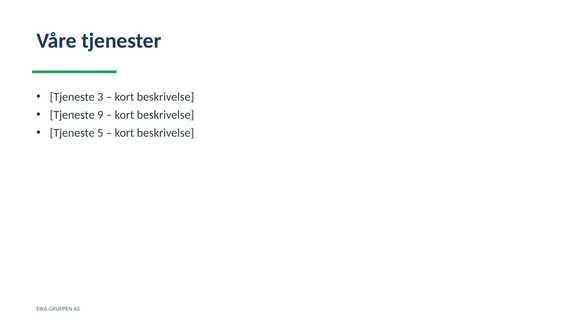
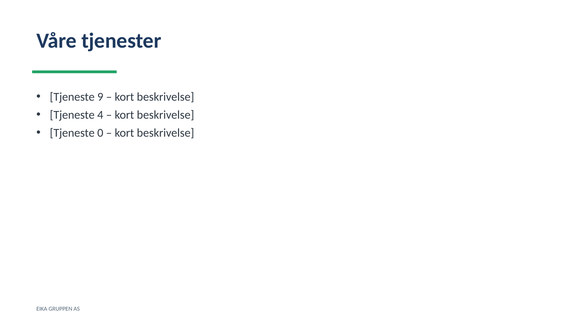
3: 3 -> 9
9: 9 -> 4
5: 5 -> 0
